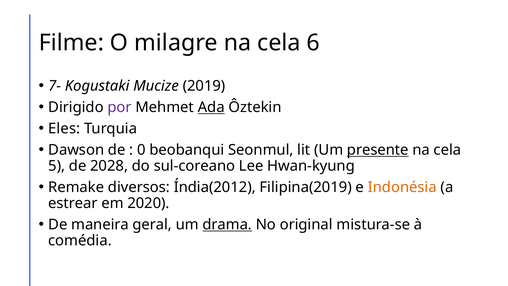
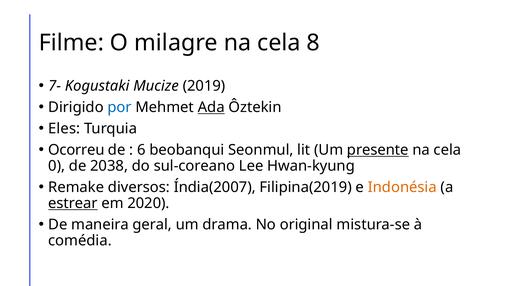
6: 6 -> 8
por colour: purple -> blue
Dawson: Dawson -> Ocorreu
0: 0 -> 6
5: 5 -> 0
2028: 2028 -> 2038
Índia(2012: Índia(2012 -> Índia(2007
estrear underline: none -> present
drama underline: present -> none
